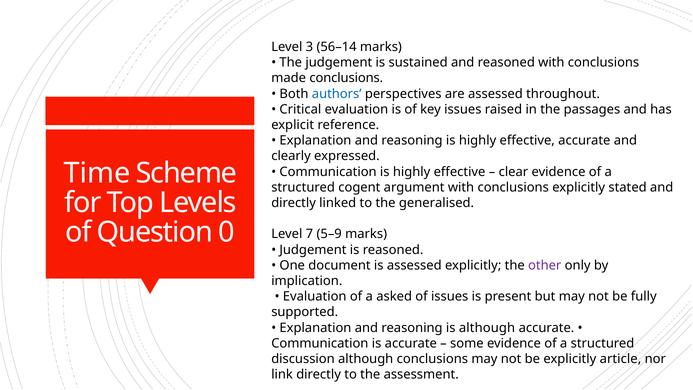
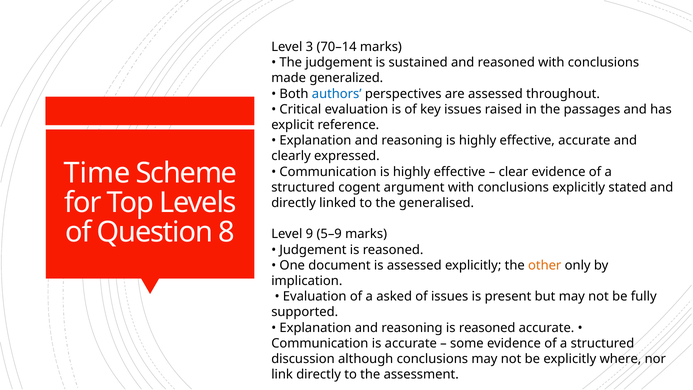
56–14: 56–14 -> 70–14
made conclusions: conclusions -> generalized
0: 0 -> 8
7: 7 -> 9
other colour: purple -> orange
reasoning is although: although -> reasoned
article: article -> where
